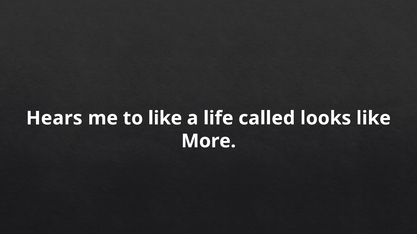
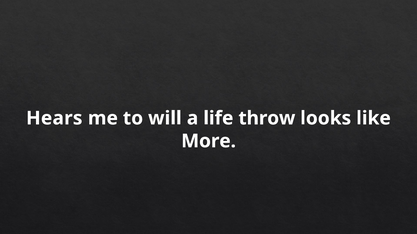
to like: like -> will
called: called -> throw
